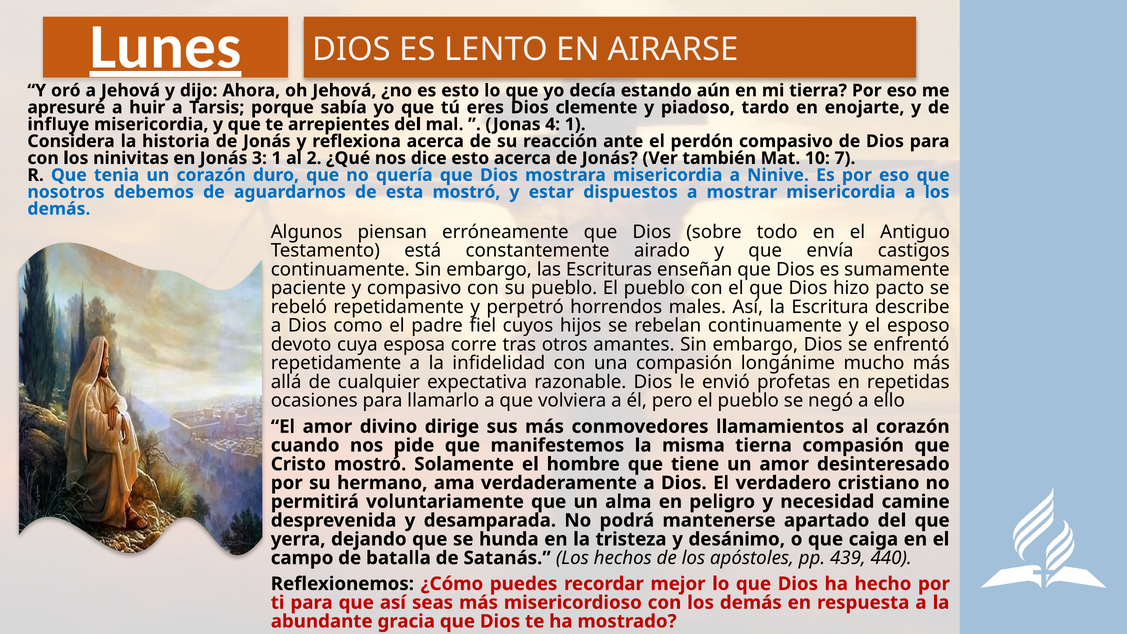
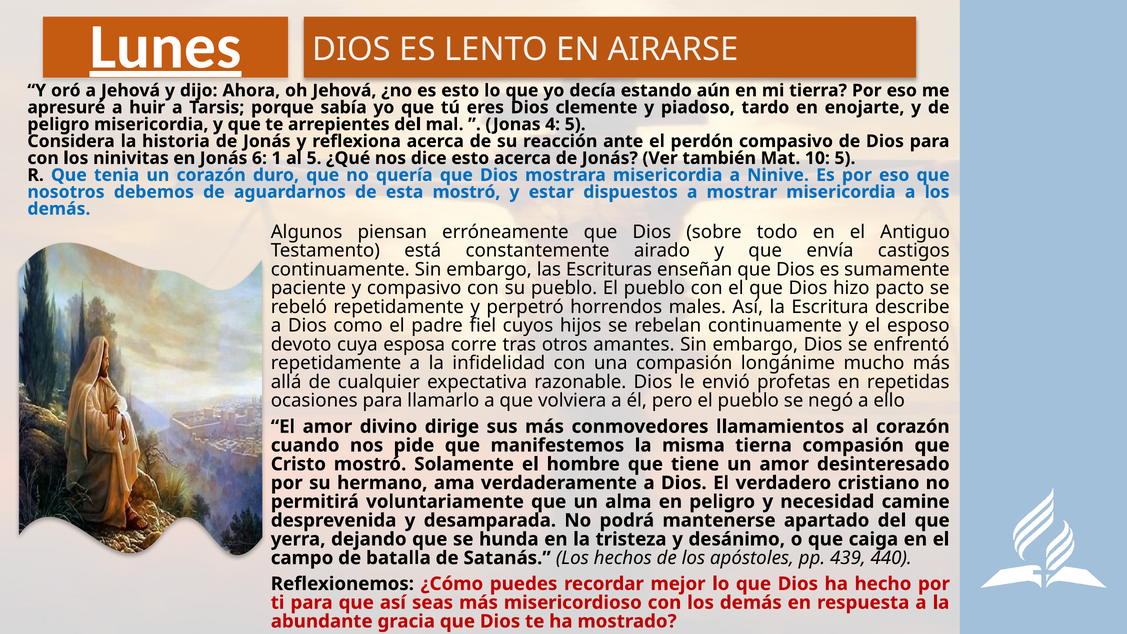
influye at (58, 124): influye -> peligro
4 1: 1 -> 5
3: 3 -> 6
al 2: 2 -> 5
10 7: 7 -> 5
